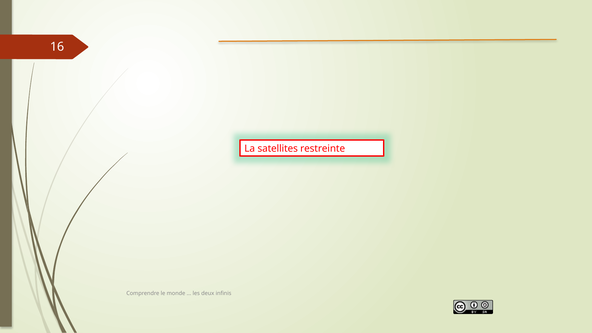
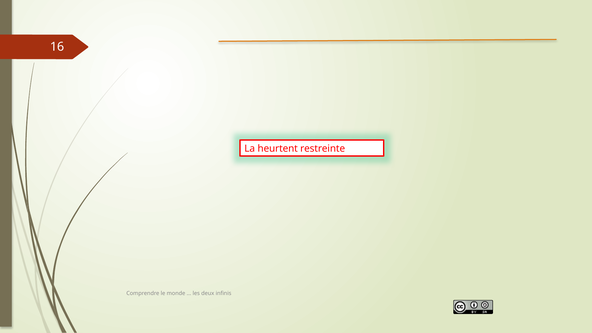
satellites: satellites -> heurtent
